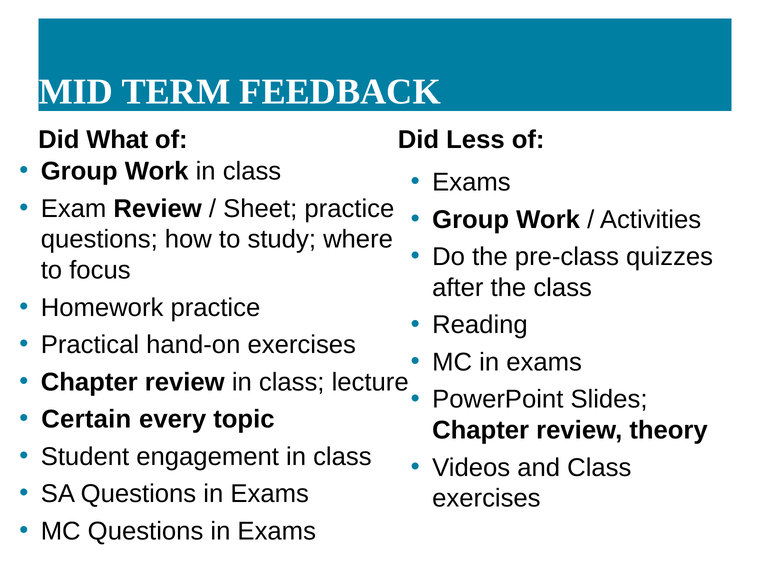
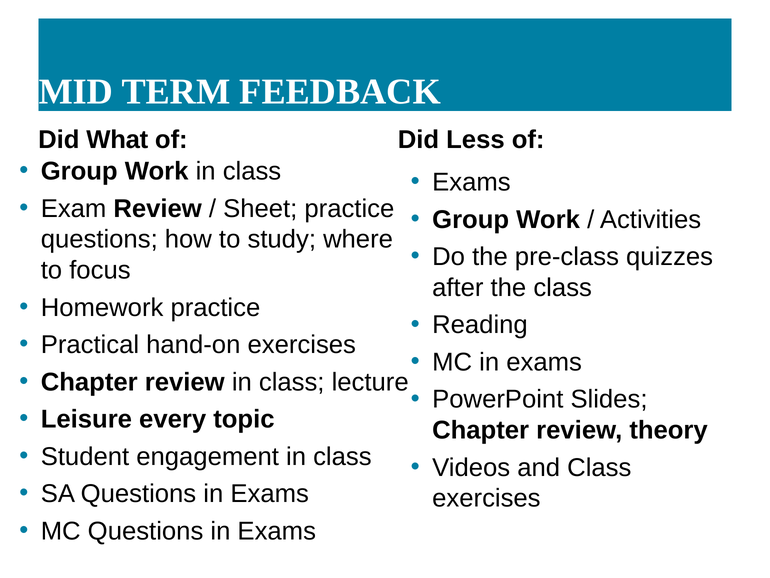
Certain: Certain -> Leisure
